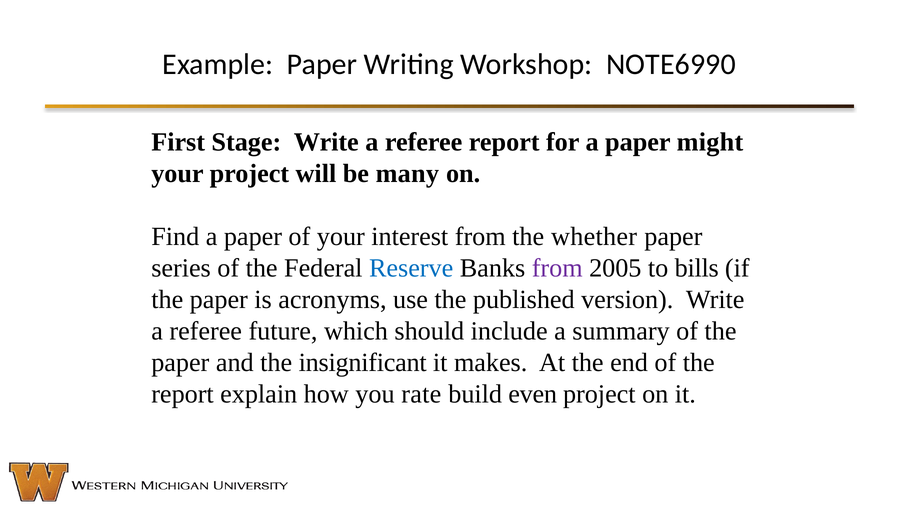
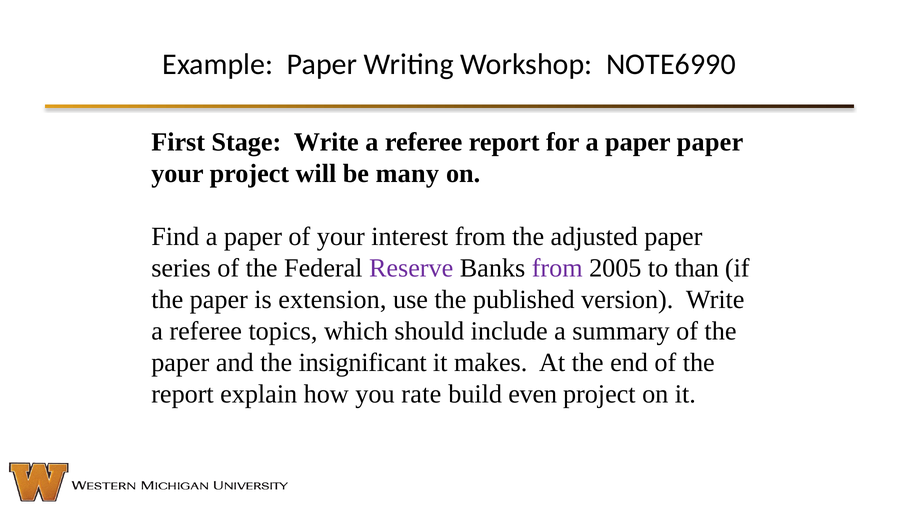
paper might: might -> paper
whether: whether -> adjusted
Reserve colour: blue -> purple
bills: bills -> than
acronyms: acronyms -> extension
future: future -> topics
